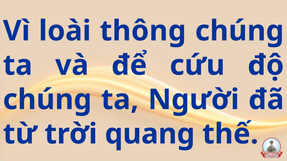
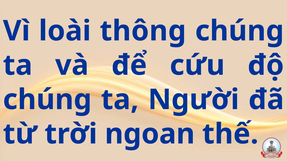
quang: quang -> ngoan
